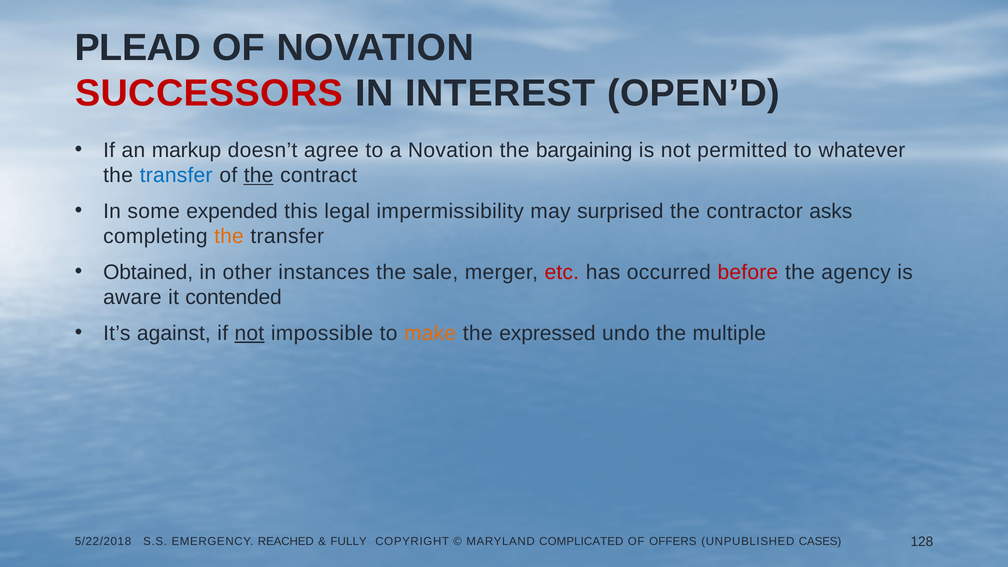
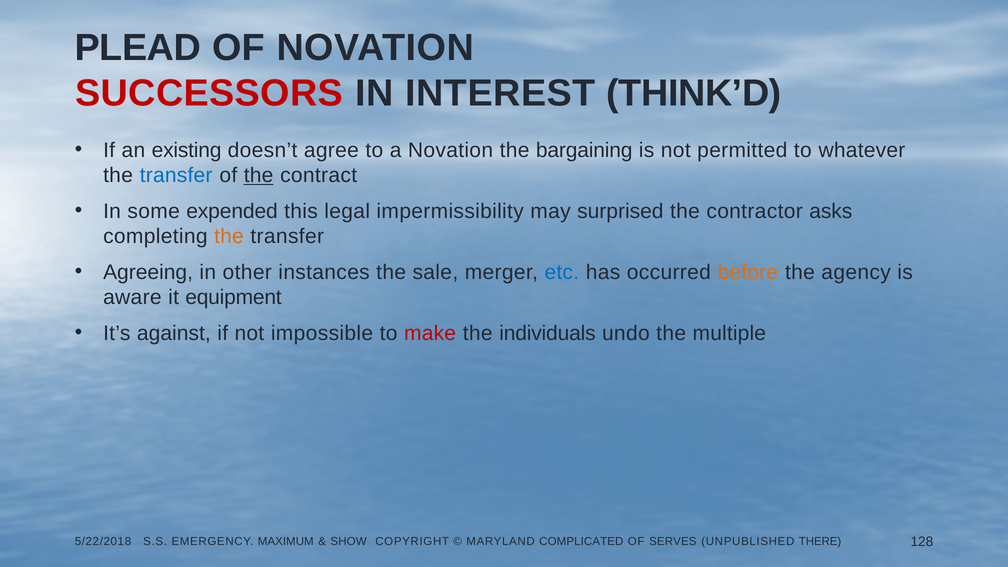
OPEN’D: OPEN’D -> THINK’D
markup: markup -> existing
Obtained: Obtained -> Agreeing
etc colour: red -> blue
before colour: red -> orange
contended: contended -> equipment
not at (249, 333) underline: present -> none
make colour: orange -> red
expressed: expressed -> individuals
REACHED: REACHED -> MAXIMUM
FULLY: FULLY -> SHOW
OFFERS: OFFERS -> SERVES
CASES: CASES -> THERE
